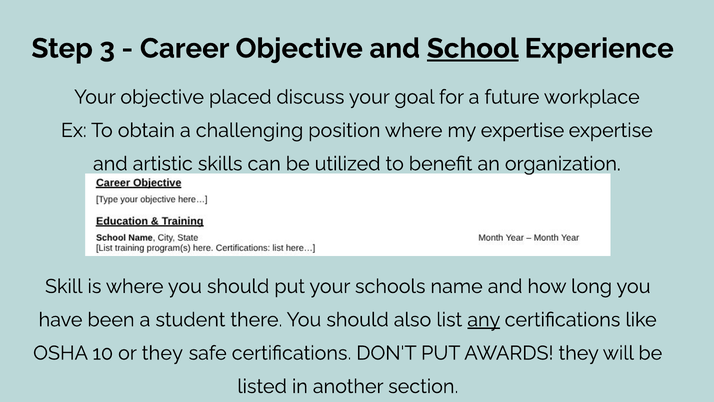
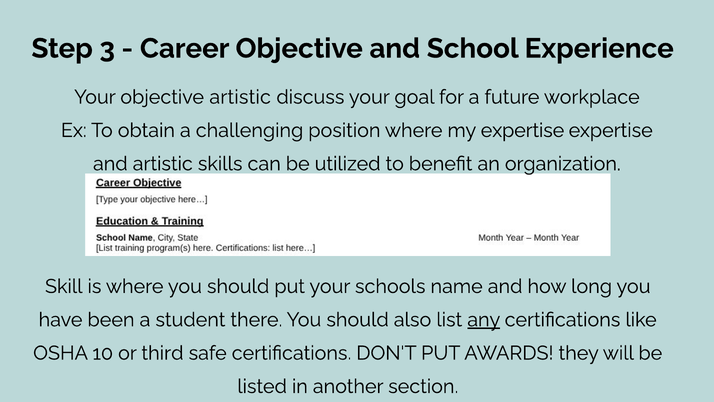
School underline: present -> none
objective placed: placed -> artistic
or they: they -> third
